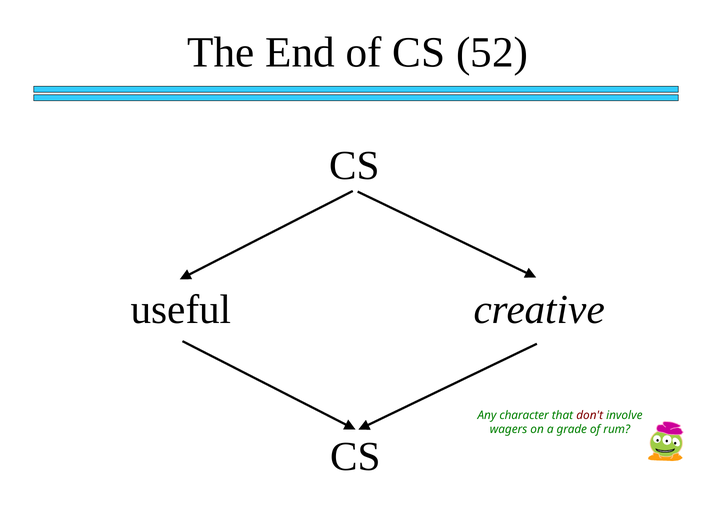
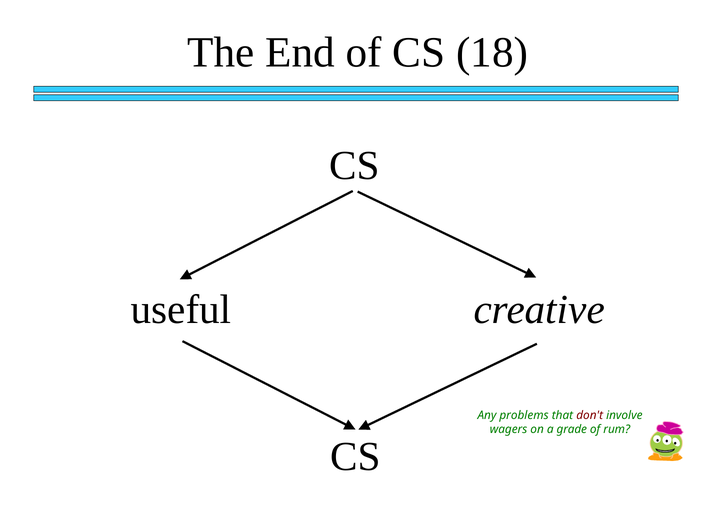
52: 52 -> 18
character: character -> problems
